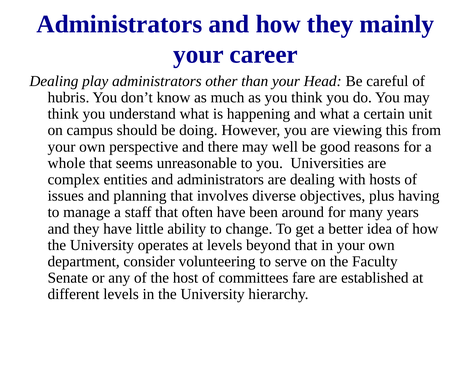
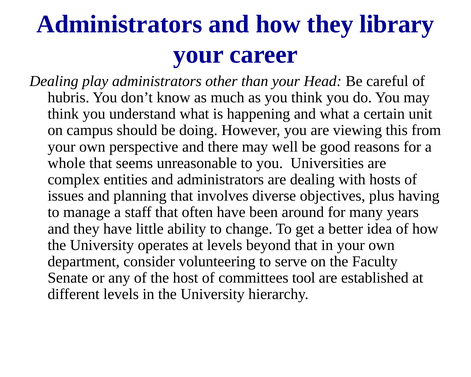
mainly: mainly -> library
fare: fare -> tool
